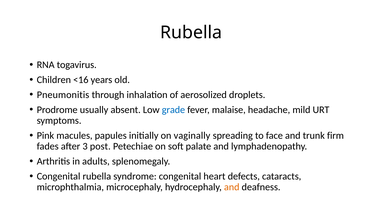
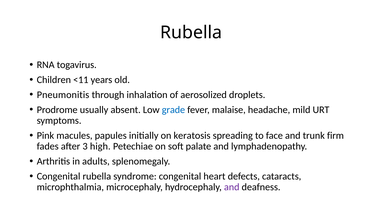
<16: <16 -> <11
vaginally: vaginally -> keratosis
post: post -> high
and at (232, 187) colour: orange -> purple
